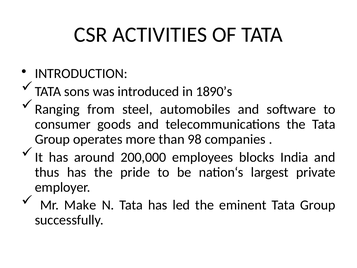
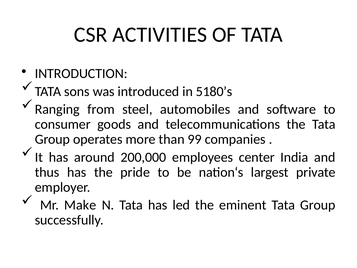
1890’s: 1890’s -> 5180’s
98: 98 -> 99
blocks: blocks -> center
